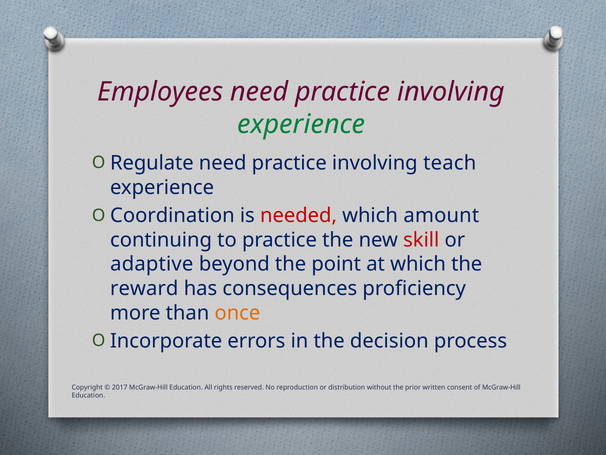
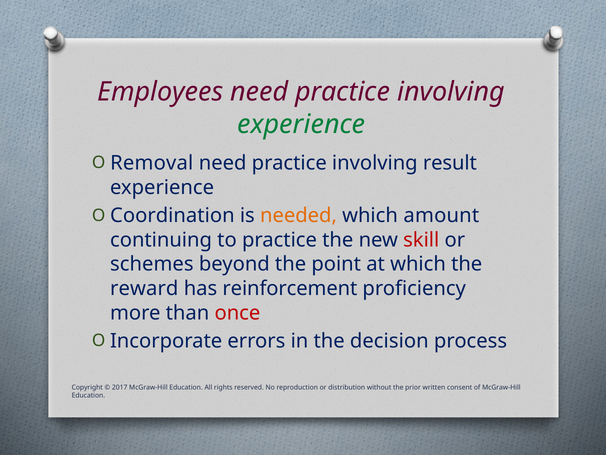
Regulate: Regulate -> Removal
teach: teach -> result
needed colour: red -> orange
adaptive: adaptive -> schemes
consequences: consequences -> reinforcement
once colour: orange -> red
